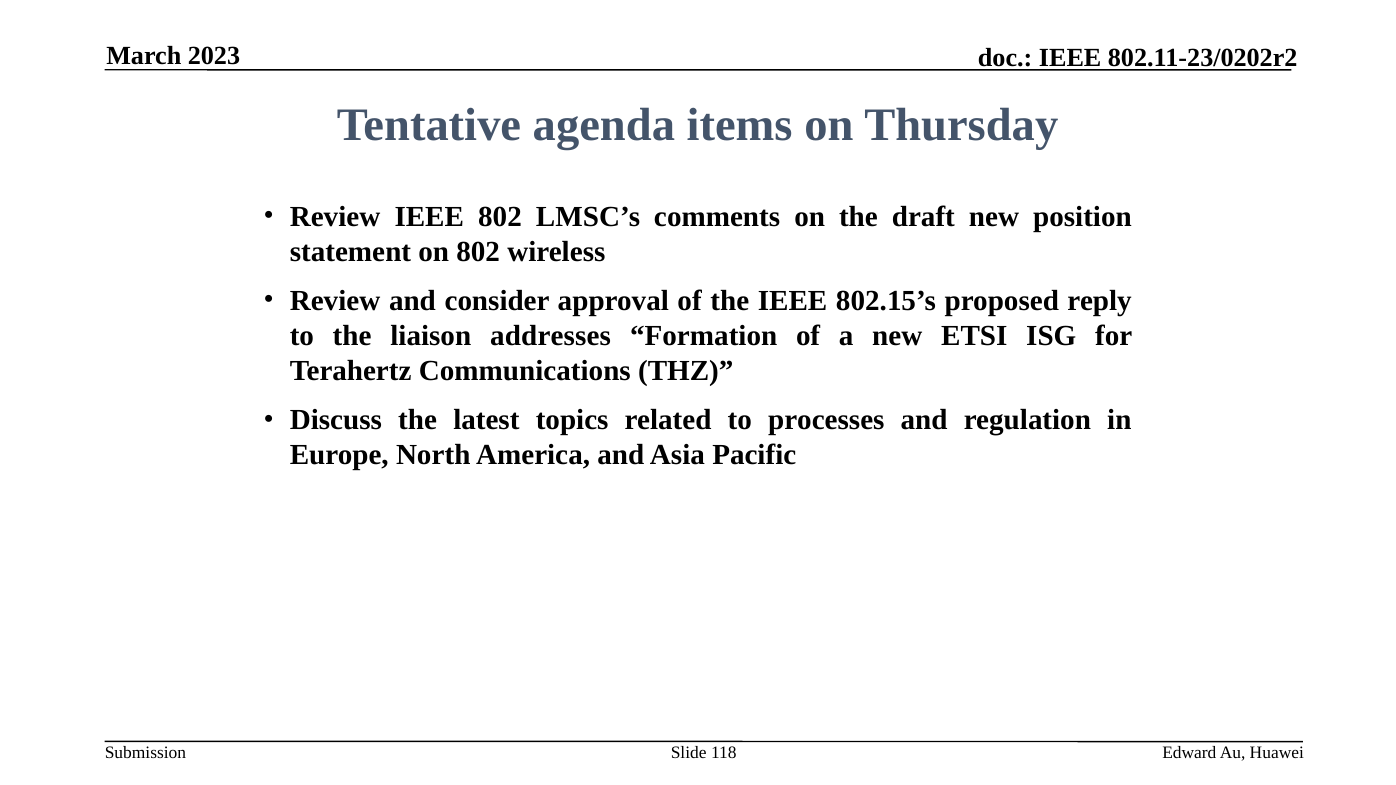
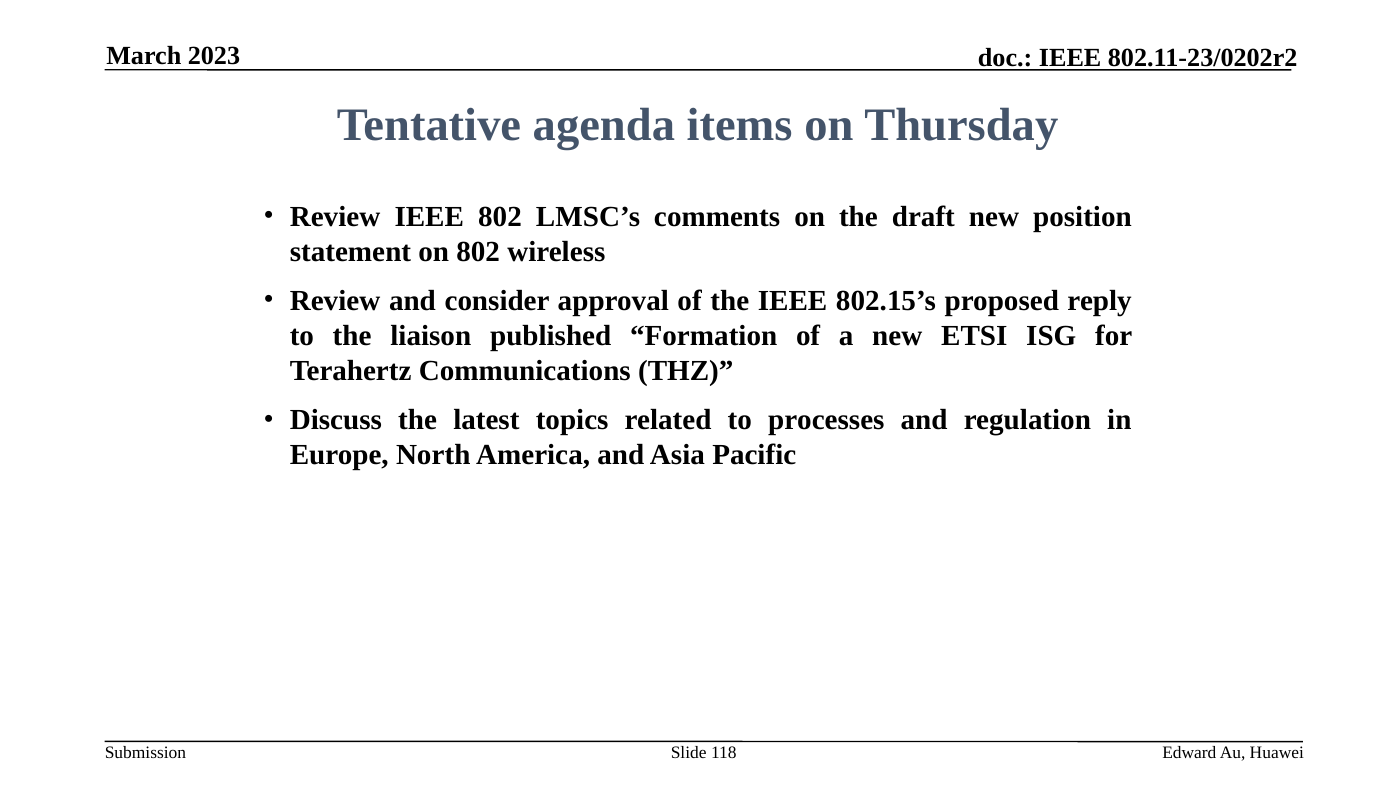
addresses: addresses -> published
